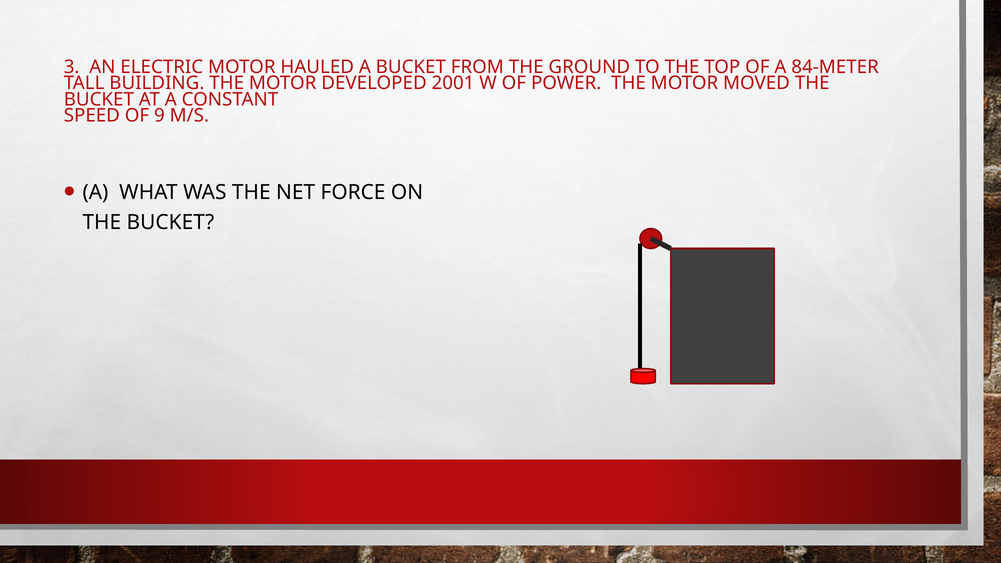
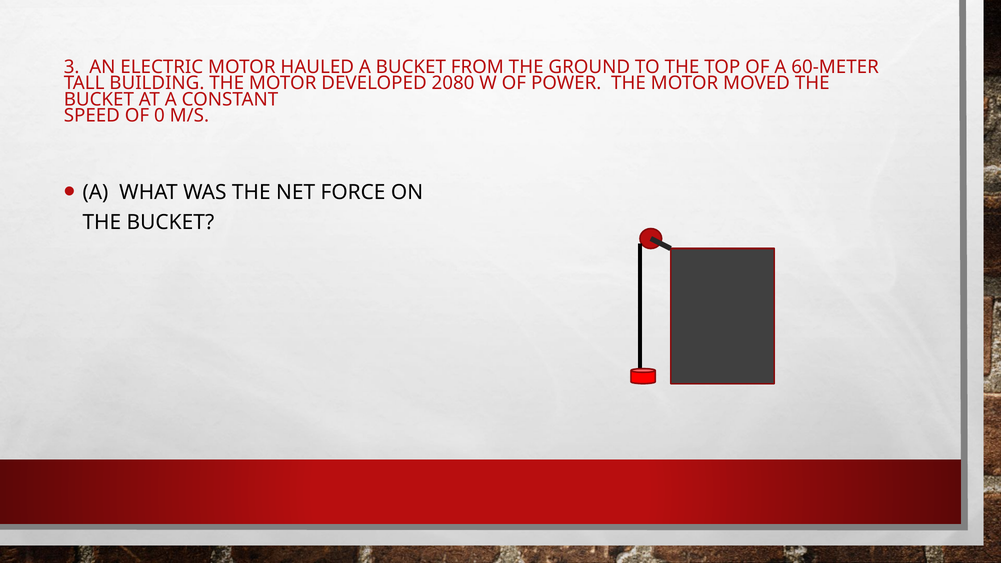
84-METER: 84-METER -> 60-METER
2001: 2001 -> 2080
9: 9 -> 0
